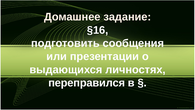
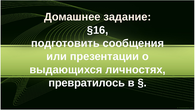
переправился: переправился -> превратилось
